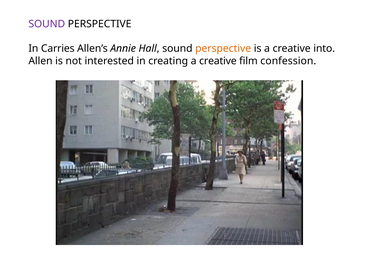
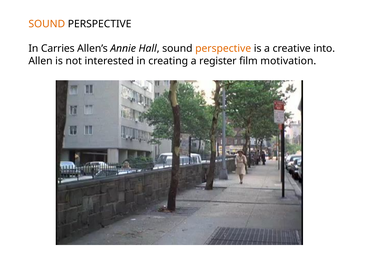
SOUND at (47, 24) colour: purple -> orange
creating a creative: creative -> register
confession: confession -> motivation
